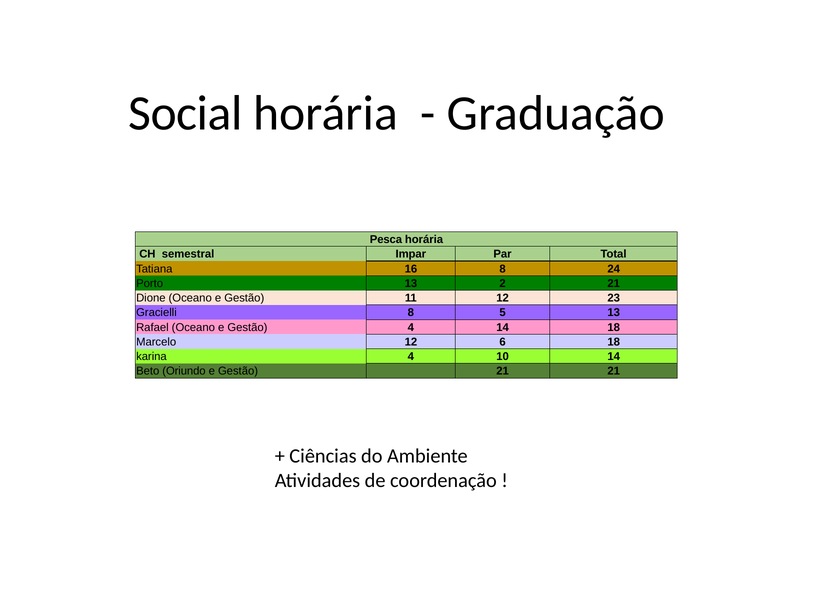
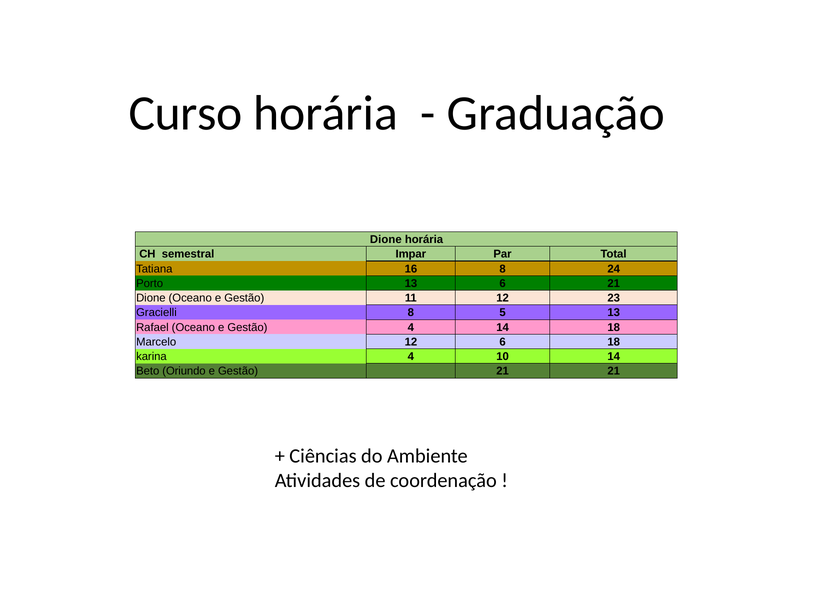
Social: Social -> Curso
Pesca at (386, 239): Pesca -> Dione
13 2: 2 -> 6
